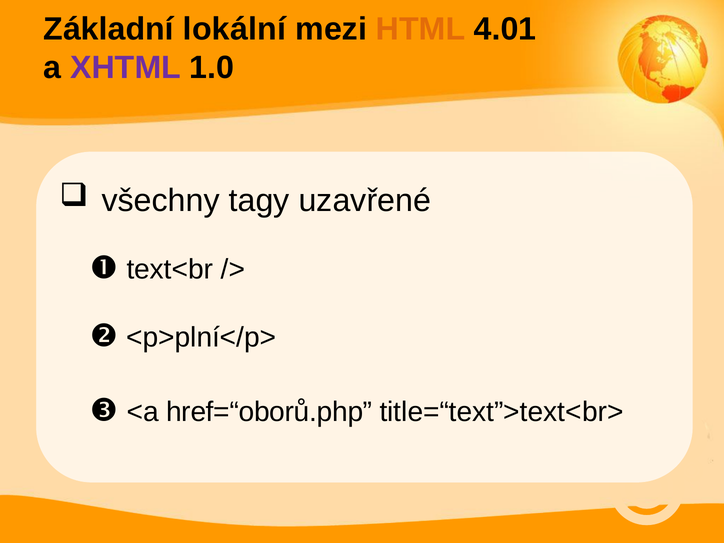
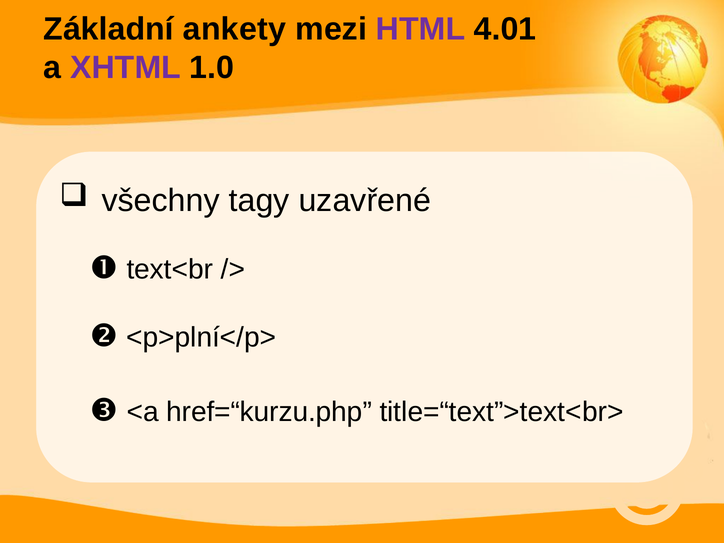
lokální: lokální -> ankety
HTML colour: orange -> purple
href=“oborů.php: href=“oborů.php -> href=“kurzu.php
